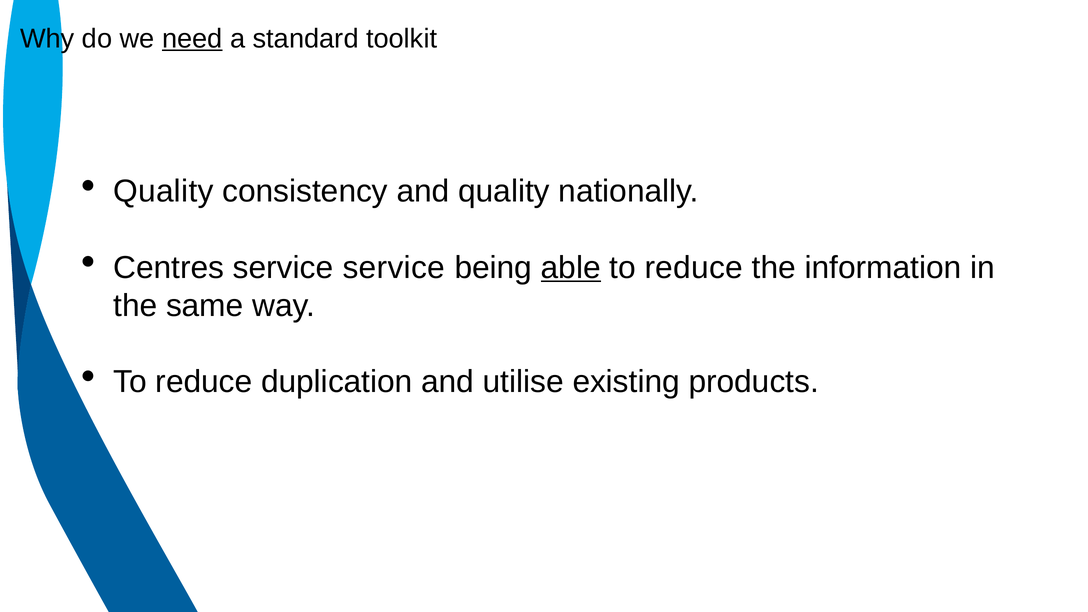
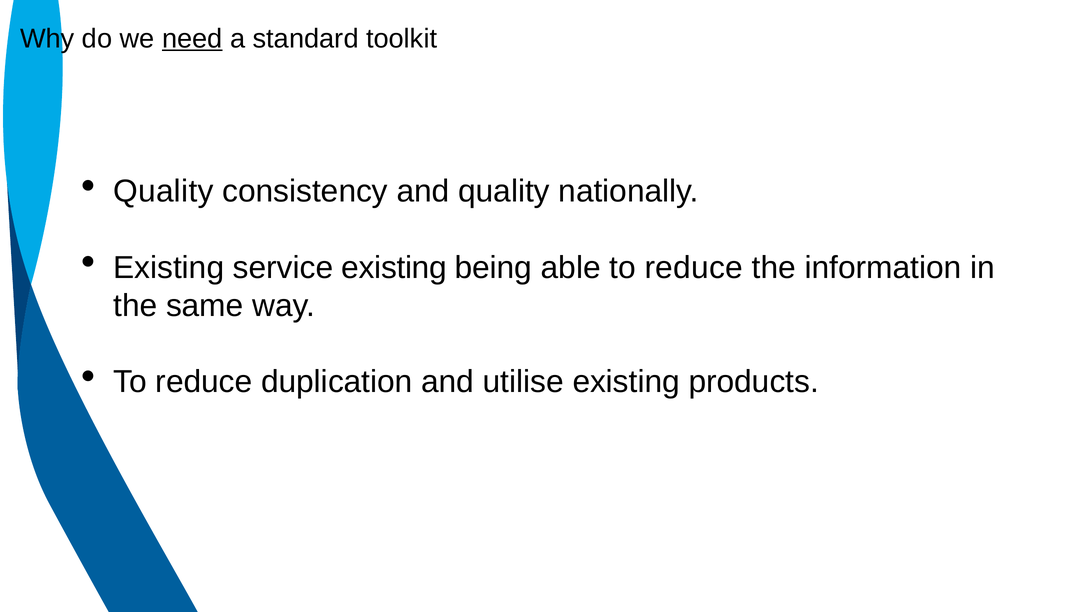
Centres at (169, 268): Centres -> Existing
service service: service -> existing
able underline: present -> none
